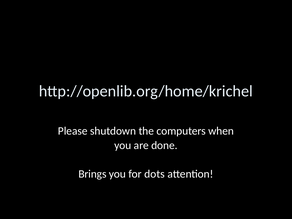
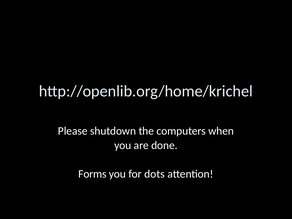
Brings: Brings -> Forms
